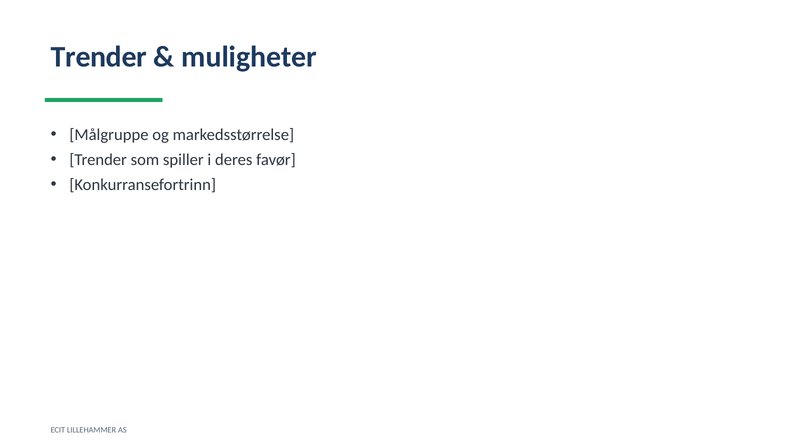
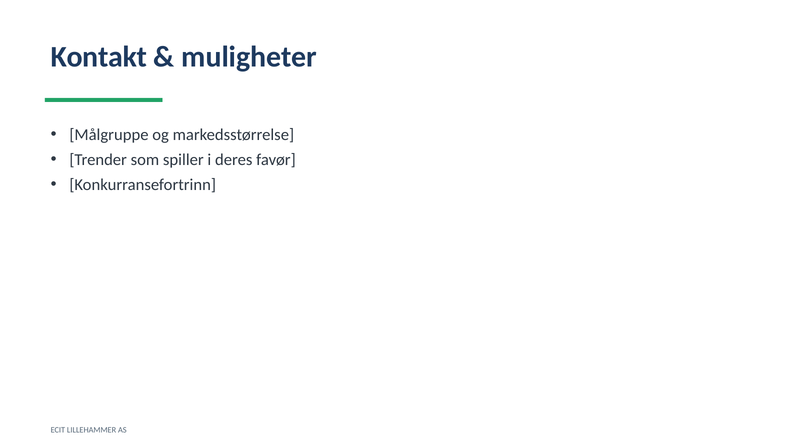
Trender at (99, 57): Trender -> Kontakt
